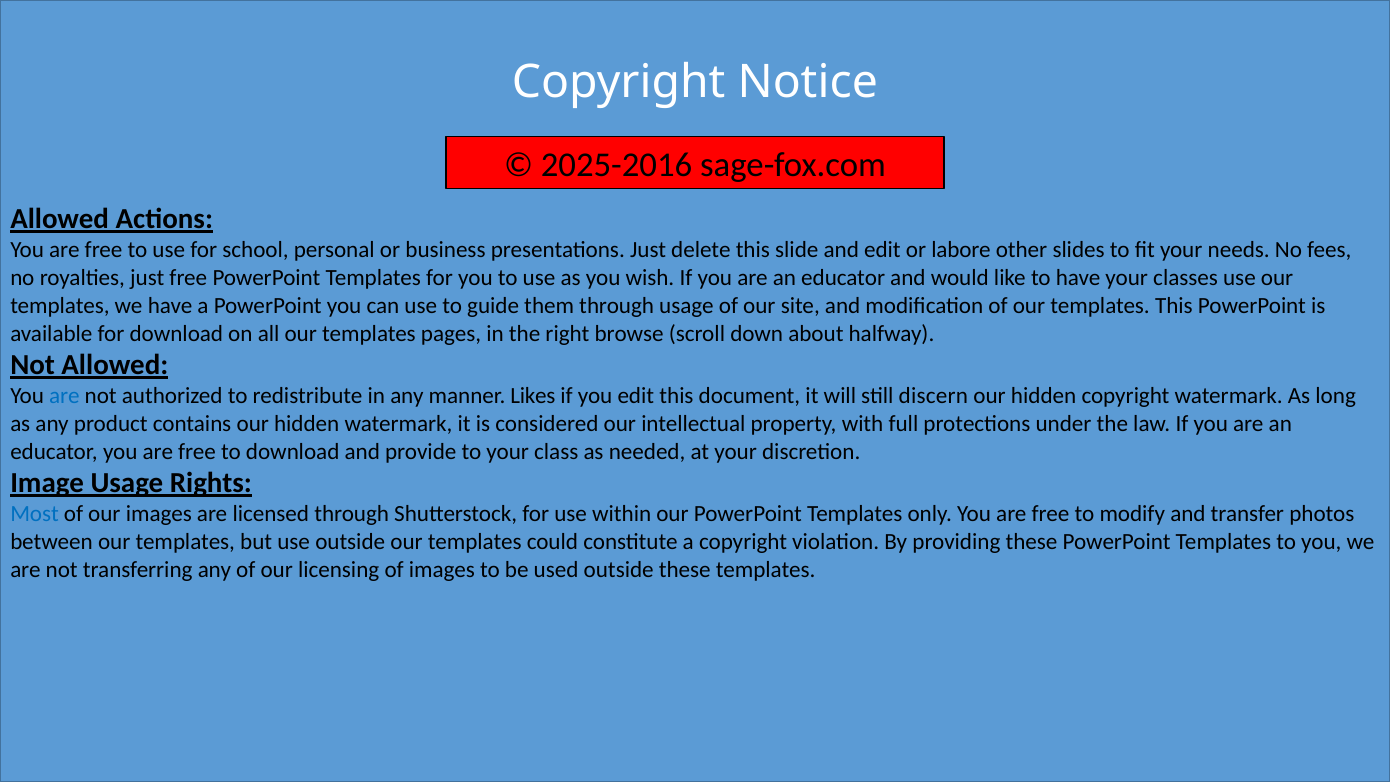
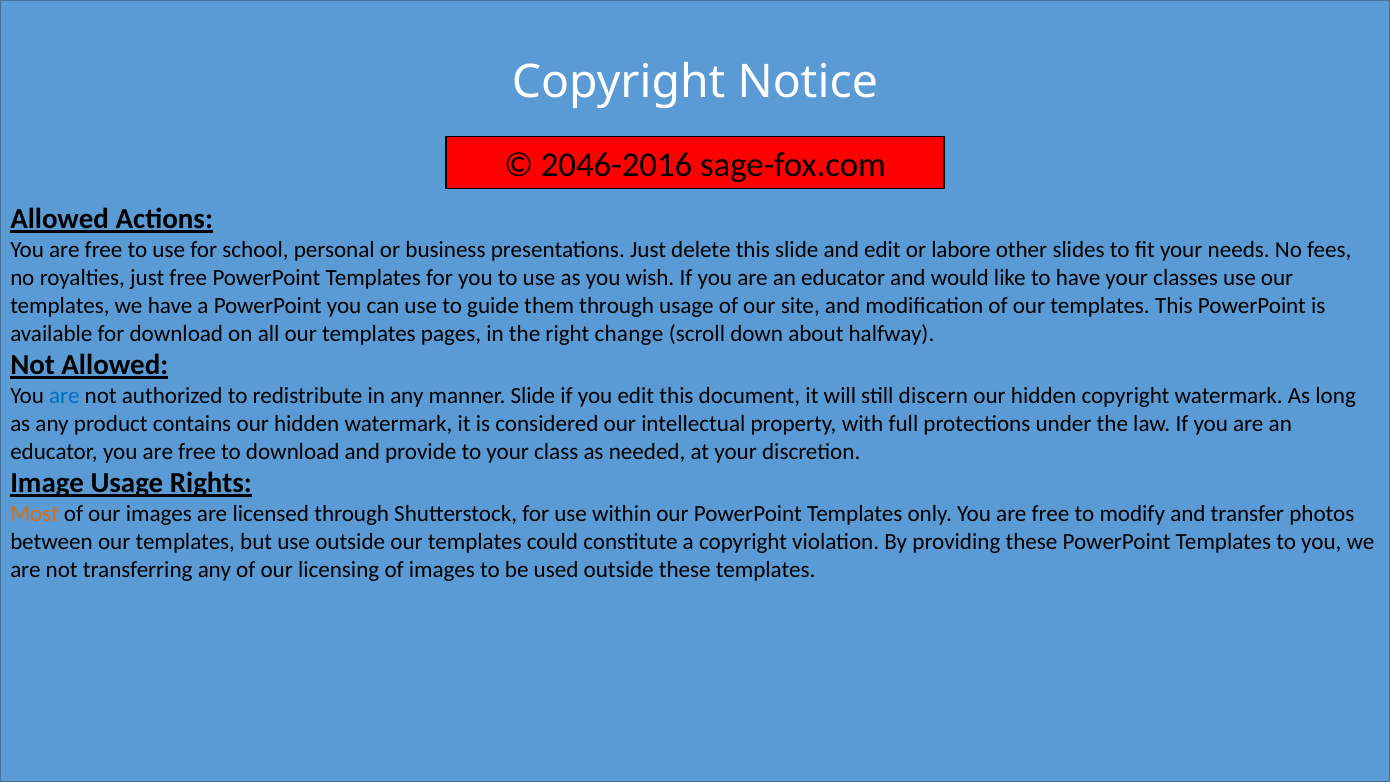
2025-2016: 2025-2016 -> 2046-2016
browse: browse -> change
manner Likes: Likes -> Slide
Most colour: blue -> orange
